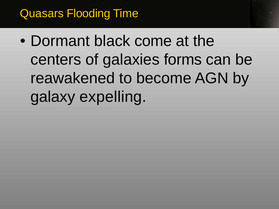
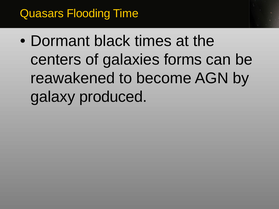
come: come -> times
expelling: expelling -> produced
